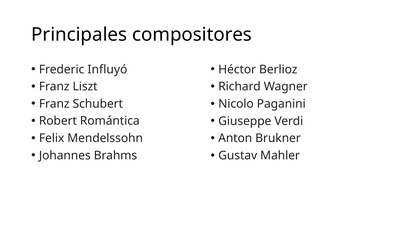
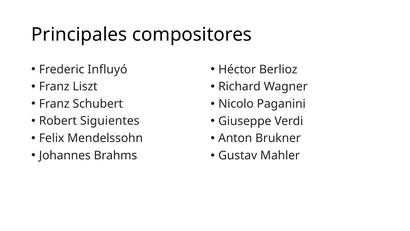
Romántica: Romántica -> Siguientes
